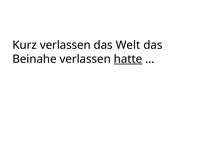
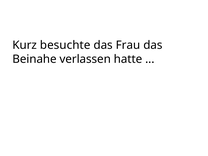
Kurz verlassen: verlassen -> besuchte
Welt: Welt -> Frau
hatte underline: present -> none
